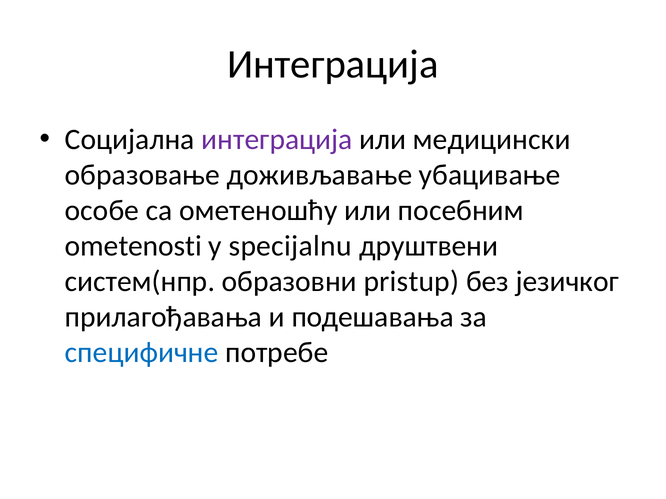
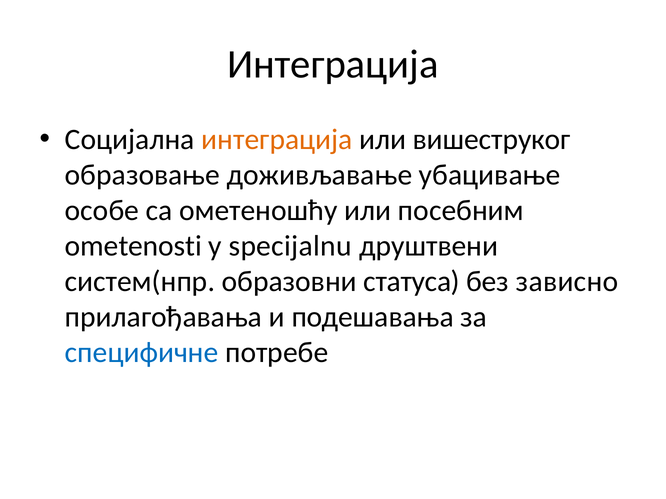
интеграција at (277, 140) colour: purple -> orange
медицински: медицински -> вишеструког
pristup: pristup -> статуса
језичког: језичког -> зависно
